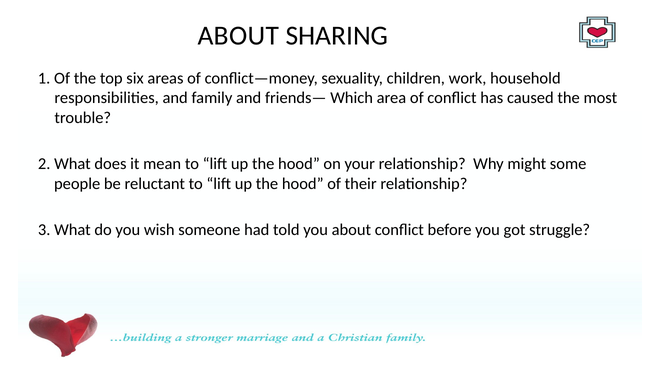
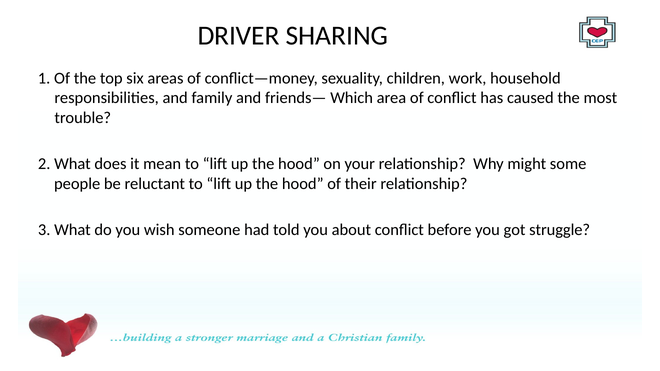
ABOUT at (238, 36): ABOUT -> DRIVER
